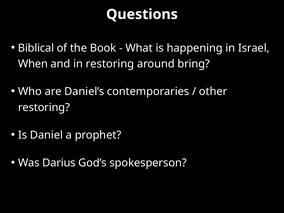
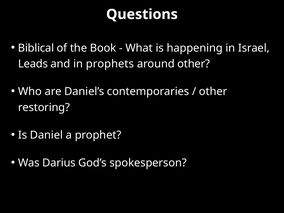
When: When -> Leads
in restoring: restoring -> prophets
around bring: bring -> other
